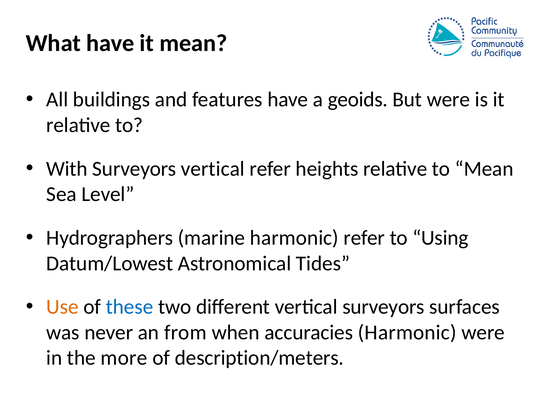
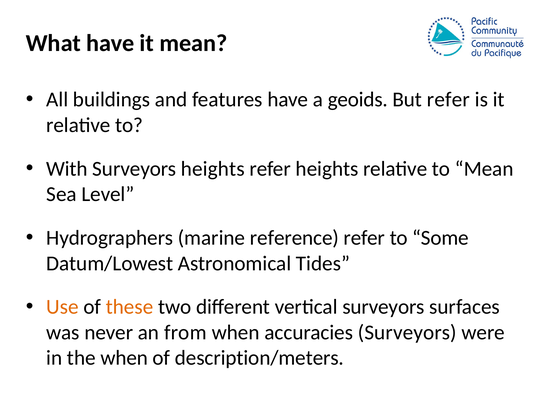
But were: were -> refer
Surveyors vertical: vertical -> heights
marine harmonic: harmonic -> reference
Using: Using -> Some
these colour: blue -> orange
accuracies Harmonic: Harmonic -> Surveyors
the more: more -> when
